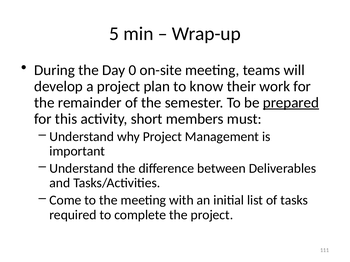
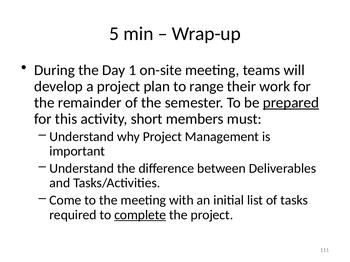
0: 0 -> 1
know: know -> range
complete underline: none -> present
